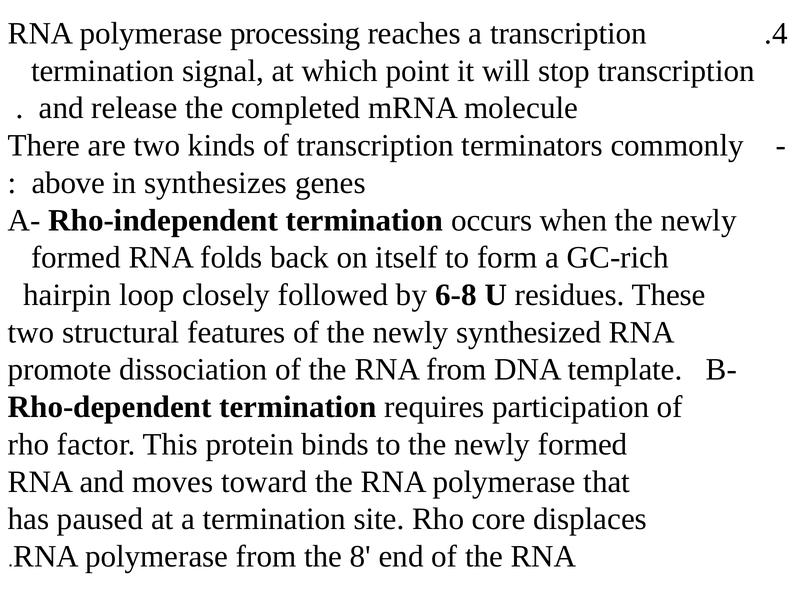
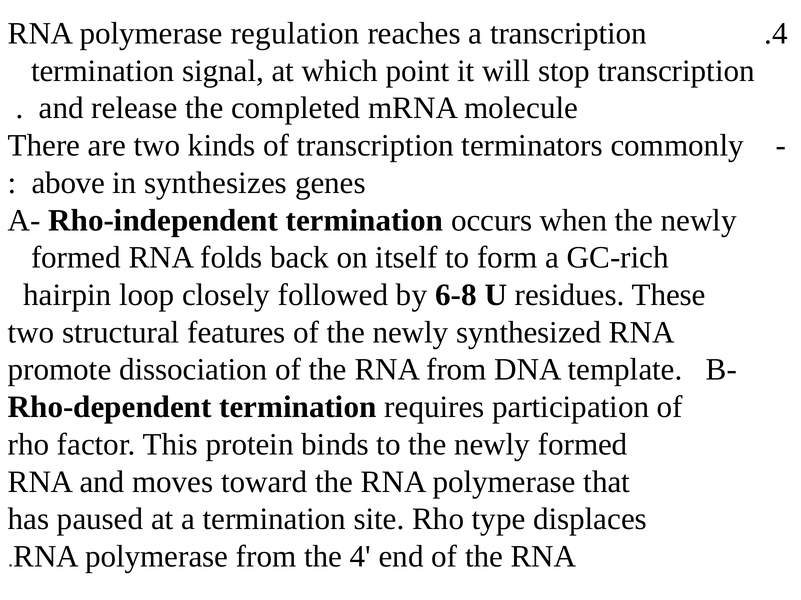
processing: processing -> regulation
core: core -> type
the 8: 8 -> 4
